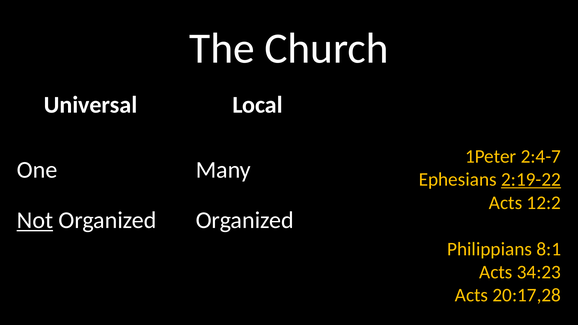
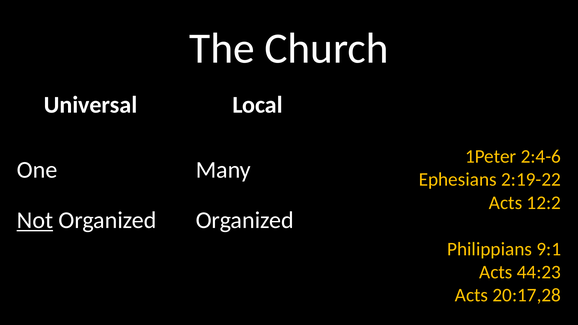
2:4-7: 2:4-7 -> 2:4-6
2:19-22 underline: present -> none
8:1: 8:1 -> 9:1
34:23: 34:23 -> 44:23
